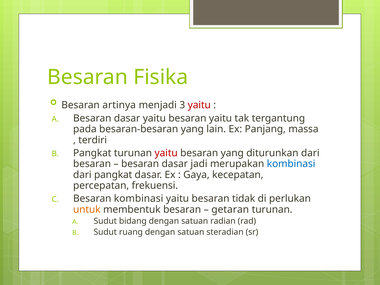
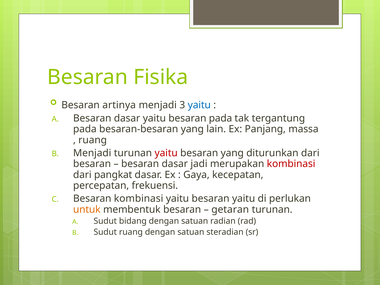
yaitu at (199, 105) colour: red -> blue
besaran yaitu: yaitu -> pada
terdiri at (93, 140): terdiri -> ruang
Pangkat at (92, 153): Pangkat -> Menjadi
kombinasi at (291, 164) colour: blue -> red
besaran tidak: tidak -> yaitu
